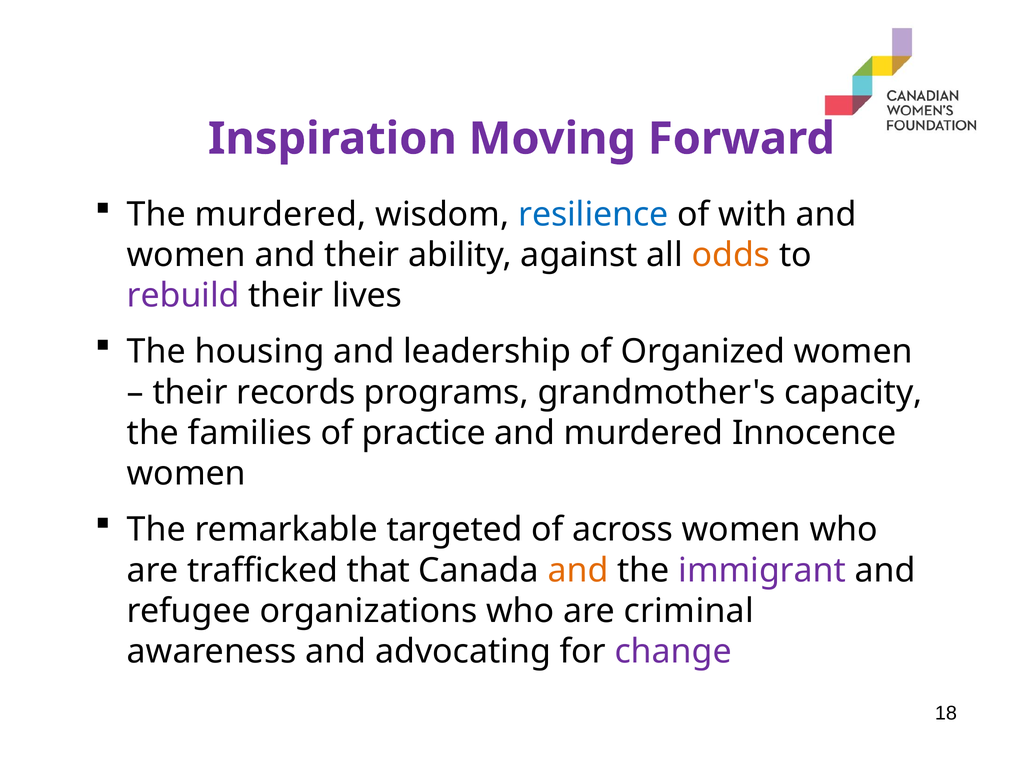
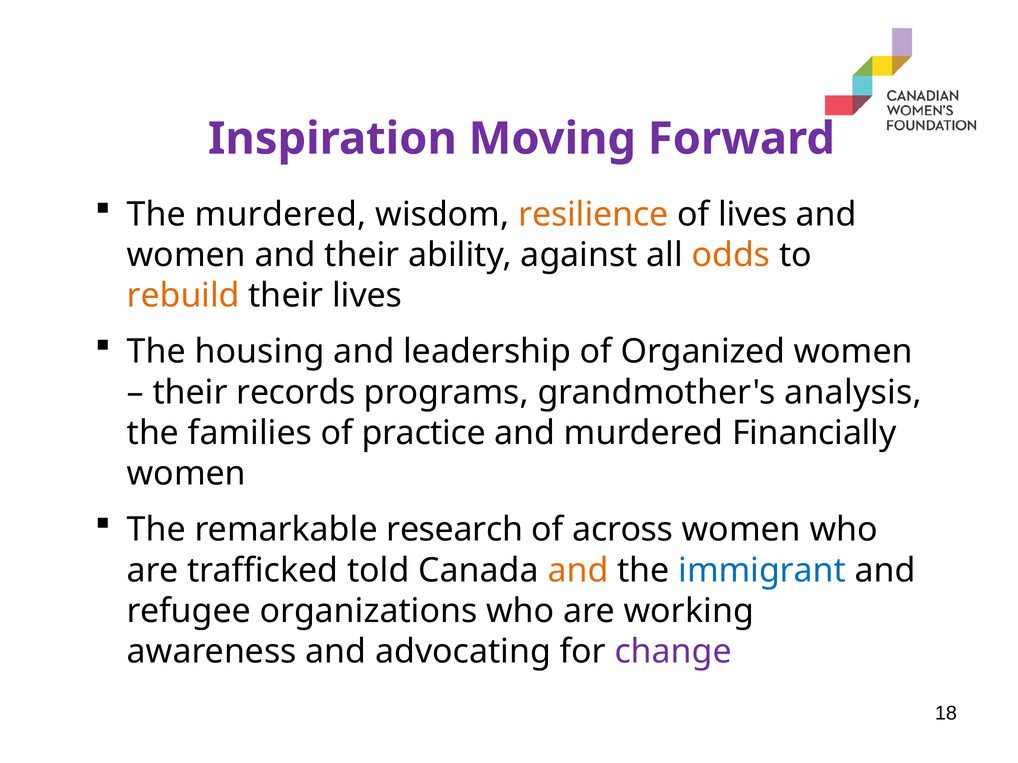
resilience colour: blue -> orange
of with: with -> lives
rebuild colour: purple -> orange
capacity: capacity -> analysis
Innocence: Innocence -> Financially
targeted: targeted -> research
that: that -> told
immigrant colour: purple -> blue
criminal: criminal -> working
